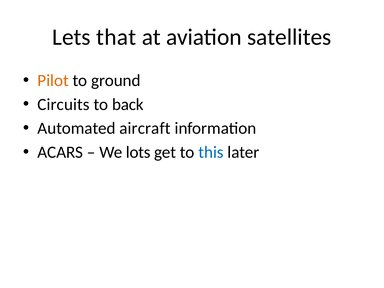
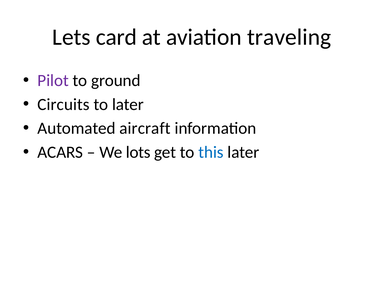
that: that -> card
satellites: satellites -> traveling
Pilot colour: orange -> purple
to back: back -> later
